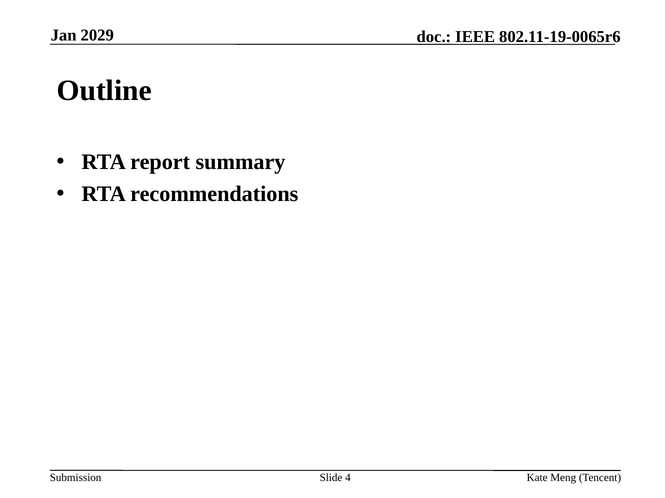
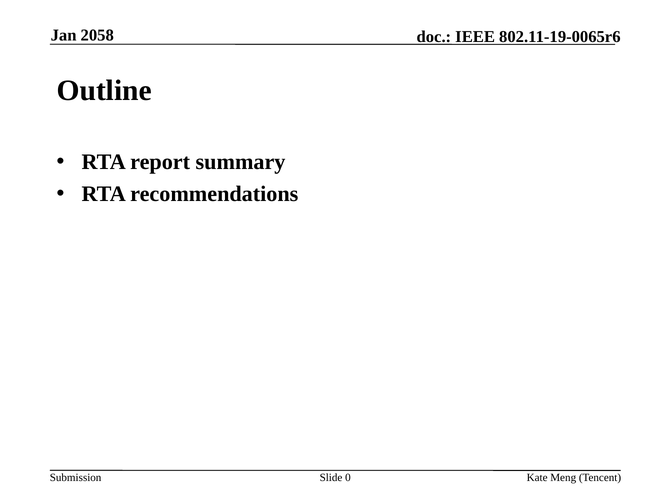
2029: 2029 -> 2058
4: 4 -> 0
